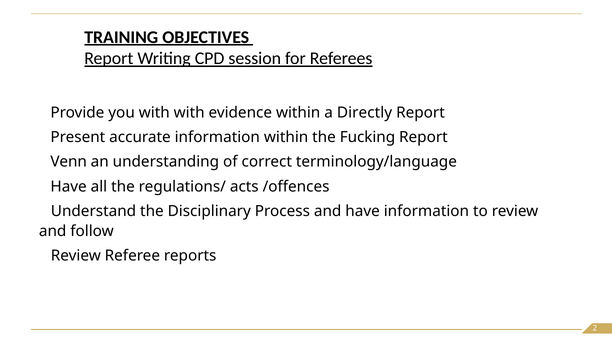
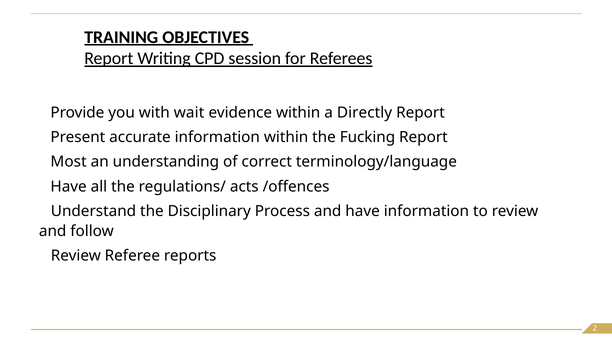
with with: with -> wait
Venn: Venn -> Most
